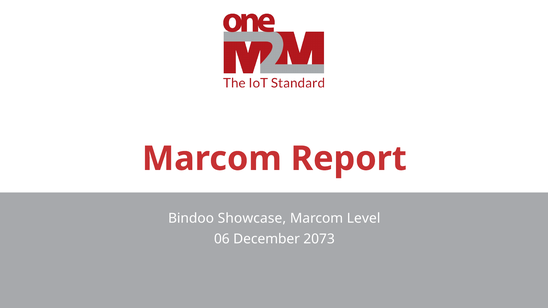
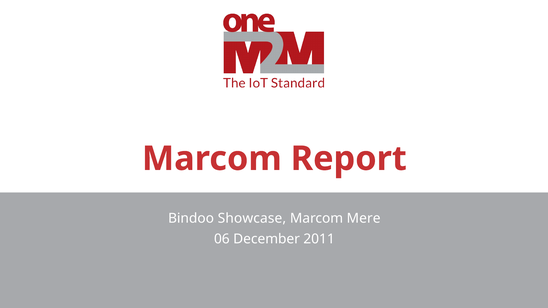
Level: Level -> Mere
2073: 2073 -> 2011
